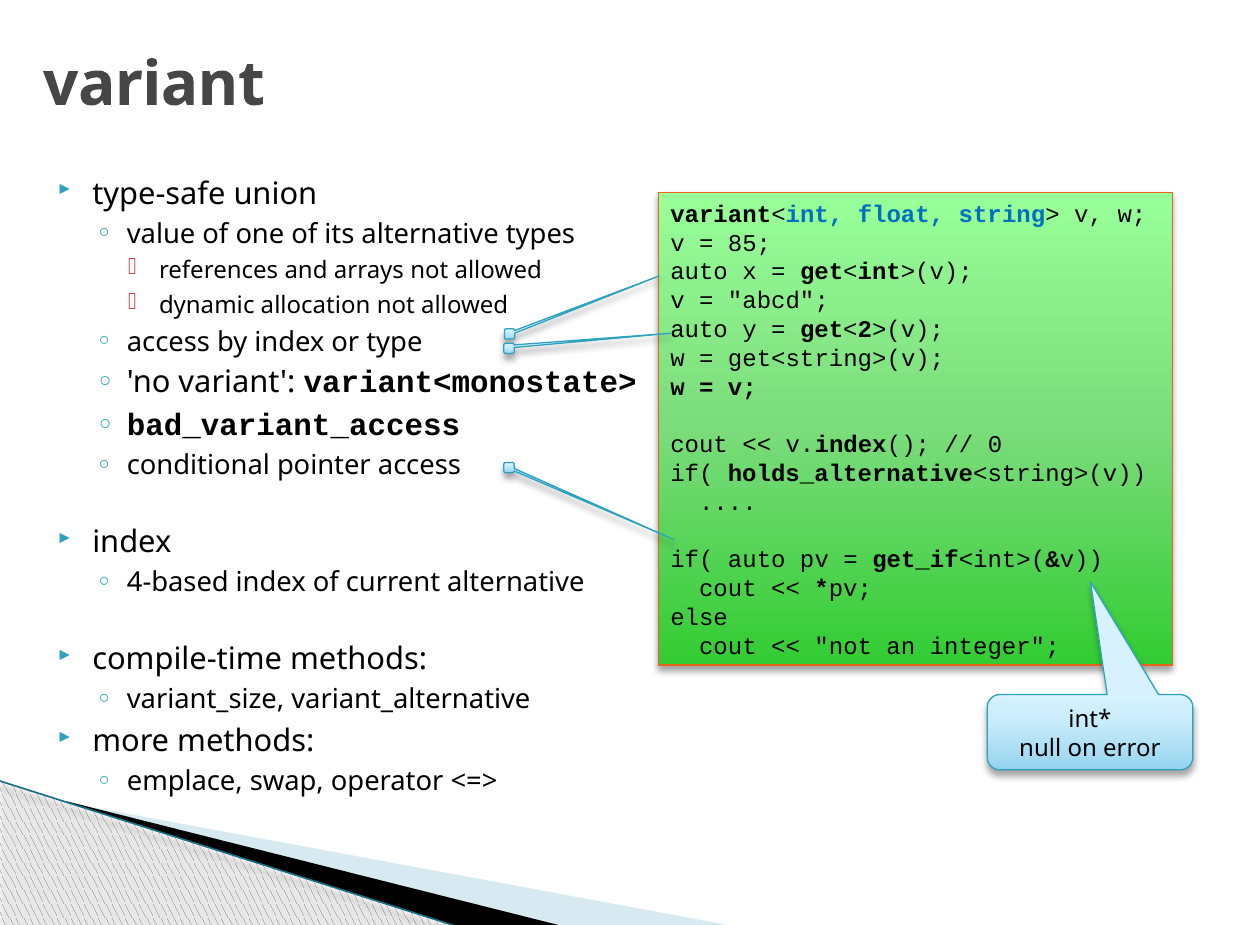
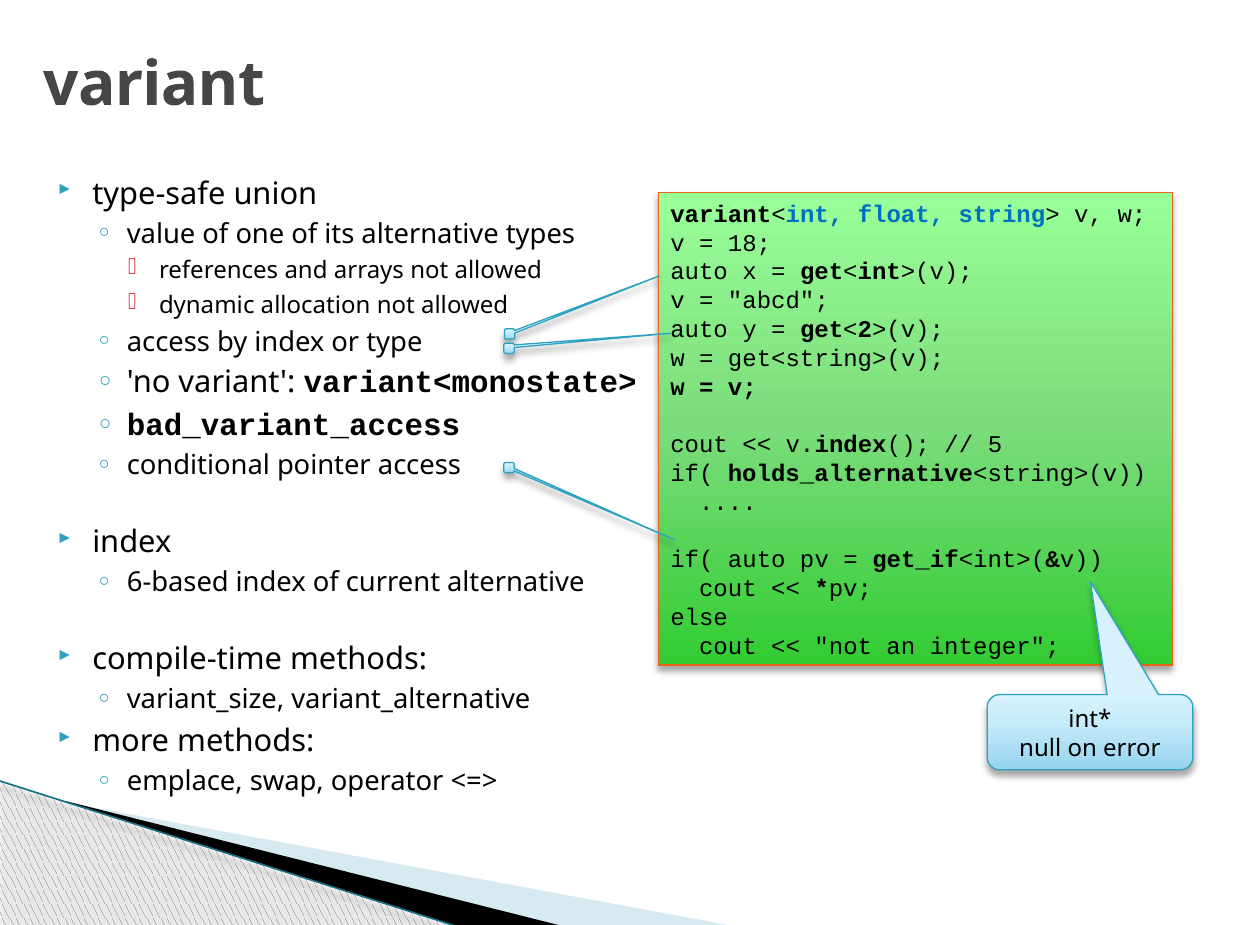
85: 85 -> 18
0: 0 -> 5
4-based: 4-based -> 6-based
